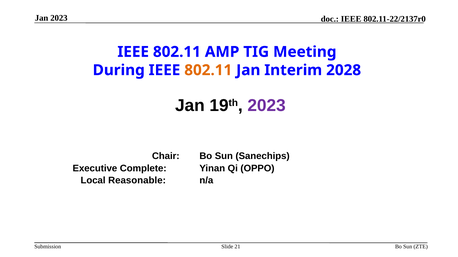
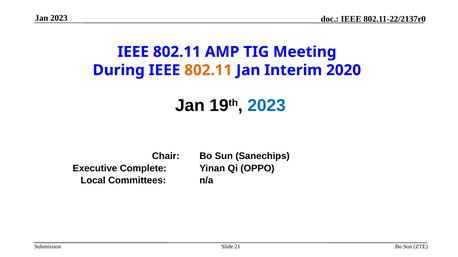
2028: 2028 -> 2020
2023 at (267, 106) colour: purple -> blue
Reasonable: Reasonable -> Committees
